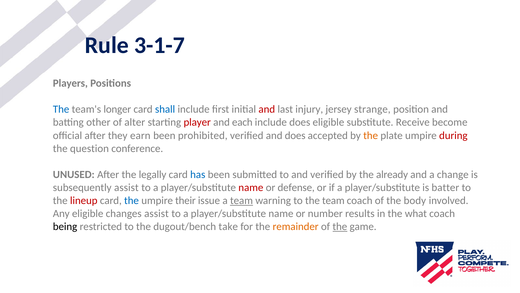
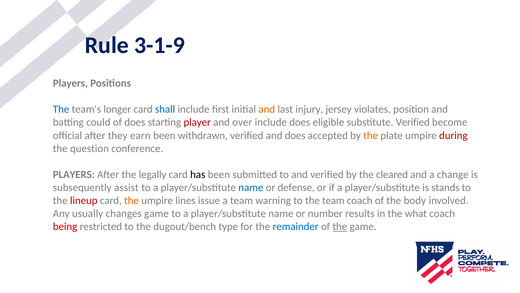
3-1-7: 3-1-7 -> 3-1-9
and at (267, 109) colour: red -> orange
strange: strange -> violates
other: other -> could
of alter: alter -> does
each: each -> over
substitute Receive: Receive -> Verified
prohibited: prohibited -> withdrawn
UNUSED at (74, 174): UNUSED -> PLAYERS
has colour: blue -> black
already: already -> cleared
name at (251, 187) colour: red -> blue
batter: batter -> stands
the at (132, 200) colour: blue -> orange
their: their -> lines
team at (242, 200) underline: present -> none
Any eligible: eligible -> usually
changes assist: assist -> game
being colour: black -> red
take: take -> type
remainder colour: orange -> blue
